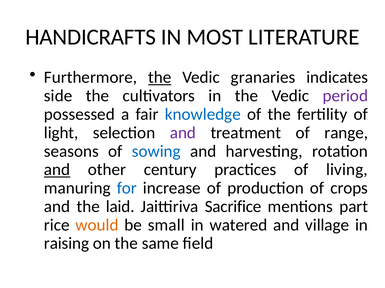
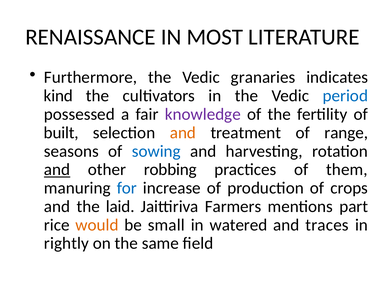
HANDICRAFTS: HANDICRAFTS -> RENAISSANCE
the at (160, 78) underline: present -> none
side: side -> kind
period colour: purple -> blue
knowledge colour: blue -> purple
light: light -> built
and at (183, 133) colour: purple -> orange
century: century -> robbing
living: living -> them
Sacrifice: Sacrifice -> Farmers
village: village -> traces
raising: raising -> rightly
